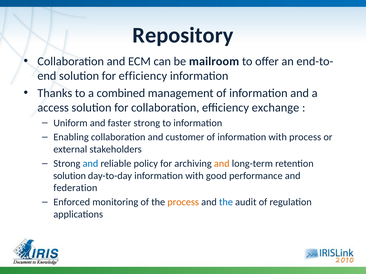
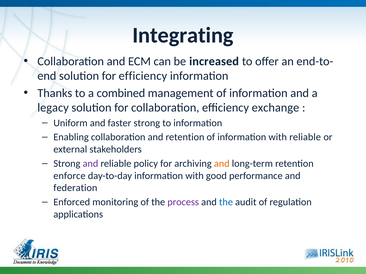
Repository: Repository -> Integrating
mailroom: mailroom -> increased
access: access -> legacy
and customer: customer -> retention
with process: process -> reliable
and at (90, 164) colour: blue -> purple
solution at (70, 176): solution -> enforce
process at (183, 202) colour: orange -> purple
